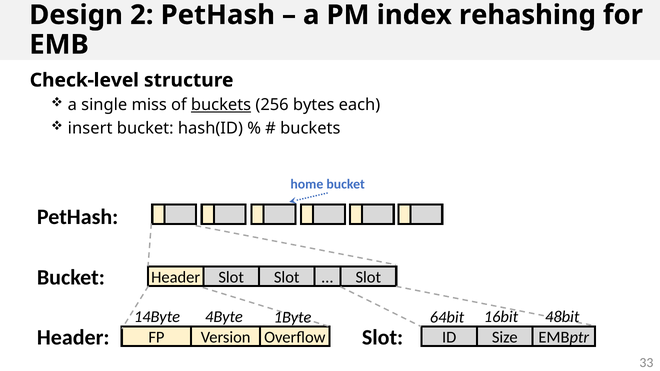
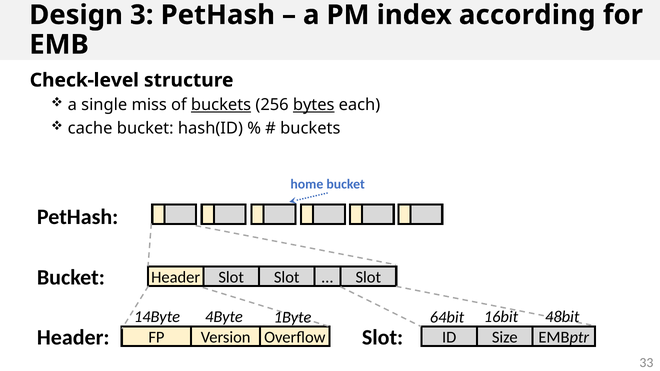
2: 2 -> 3
rehashing: rehashing -> according
bytes underline: none -> present
insert: insert -> cache
